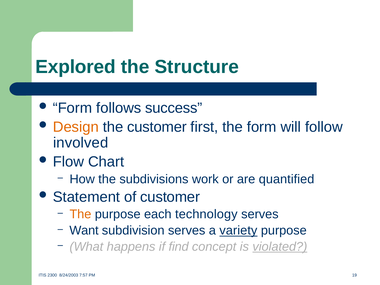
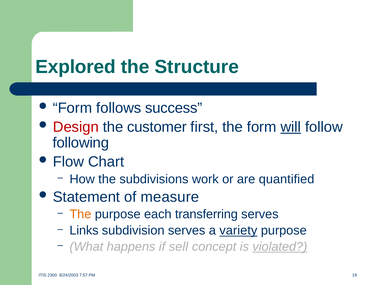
Design colour: orange -> red
will underline: none -> present
involved: involved -> following
of customer: customer -> measure
technology: technology -> transferring
Want: Want -> Links
find: find -> sell
